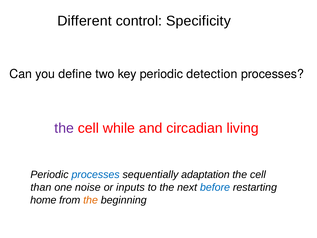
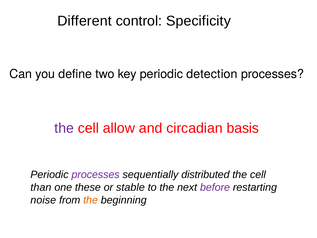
while: while -> allow
living: living -> basis
processes at (96, 175) colour: blue -> purple
adaptation: adaptation -> distributed
noise: noise -> these
inputs: inputs -> stable
before colour: blue -> purple
home: home -> noise
